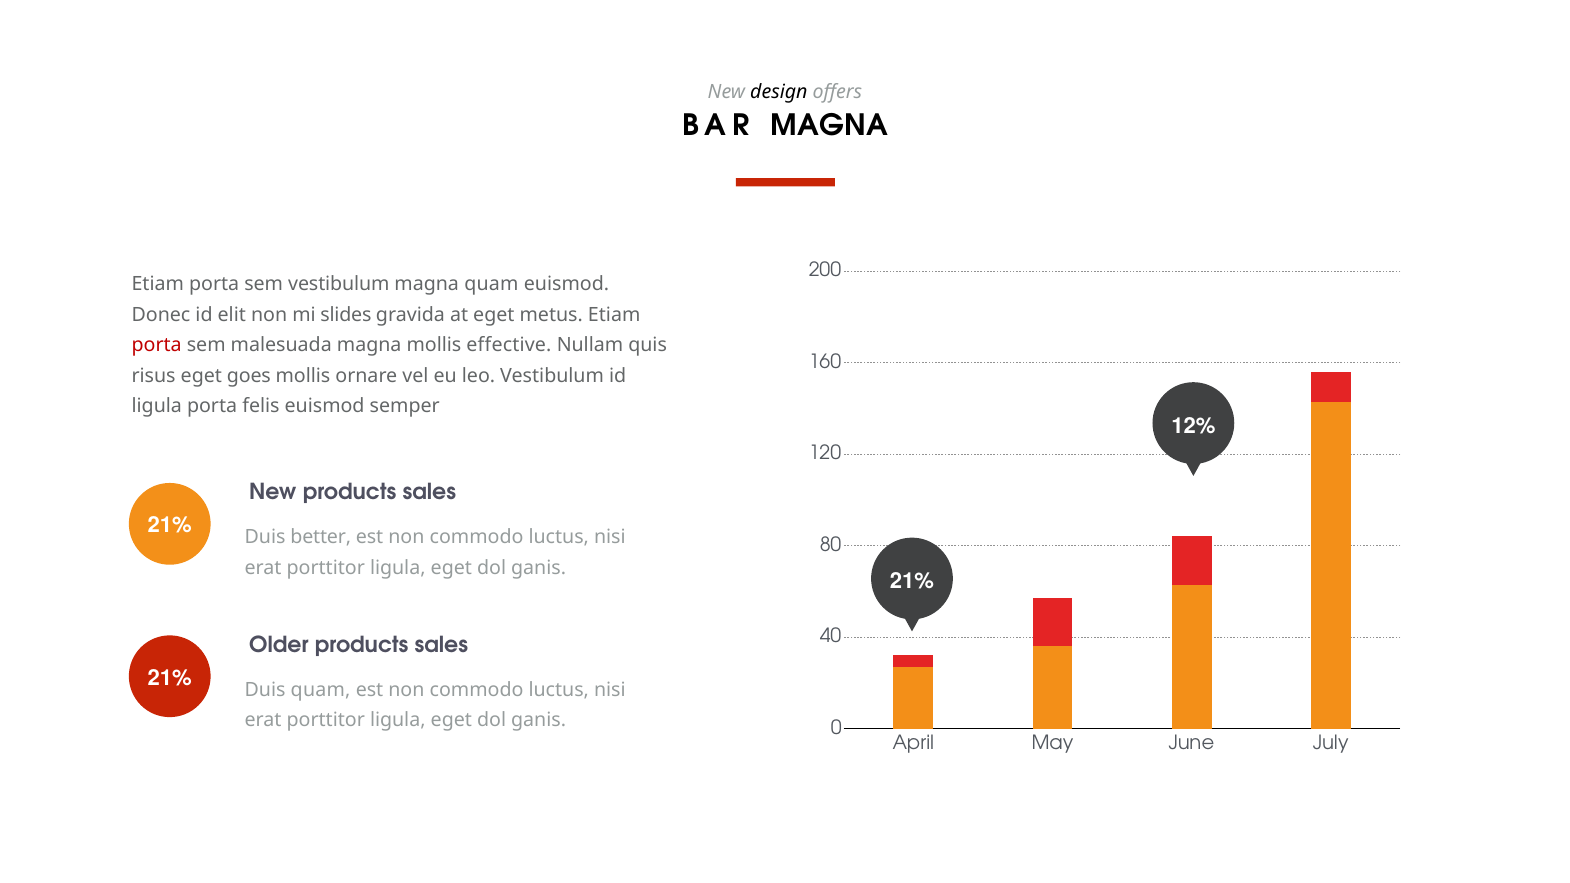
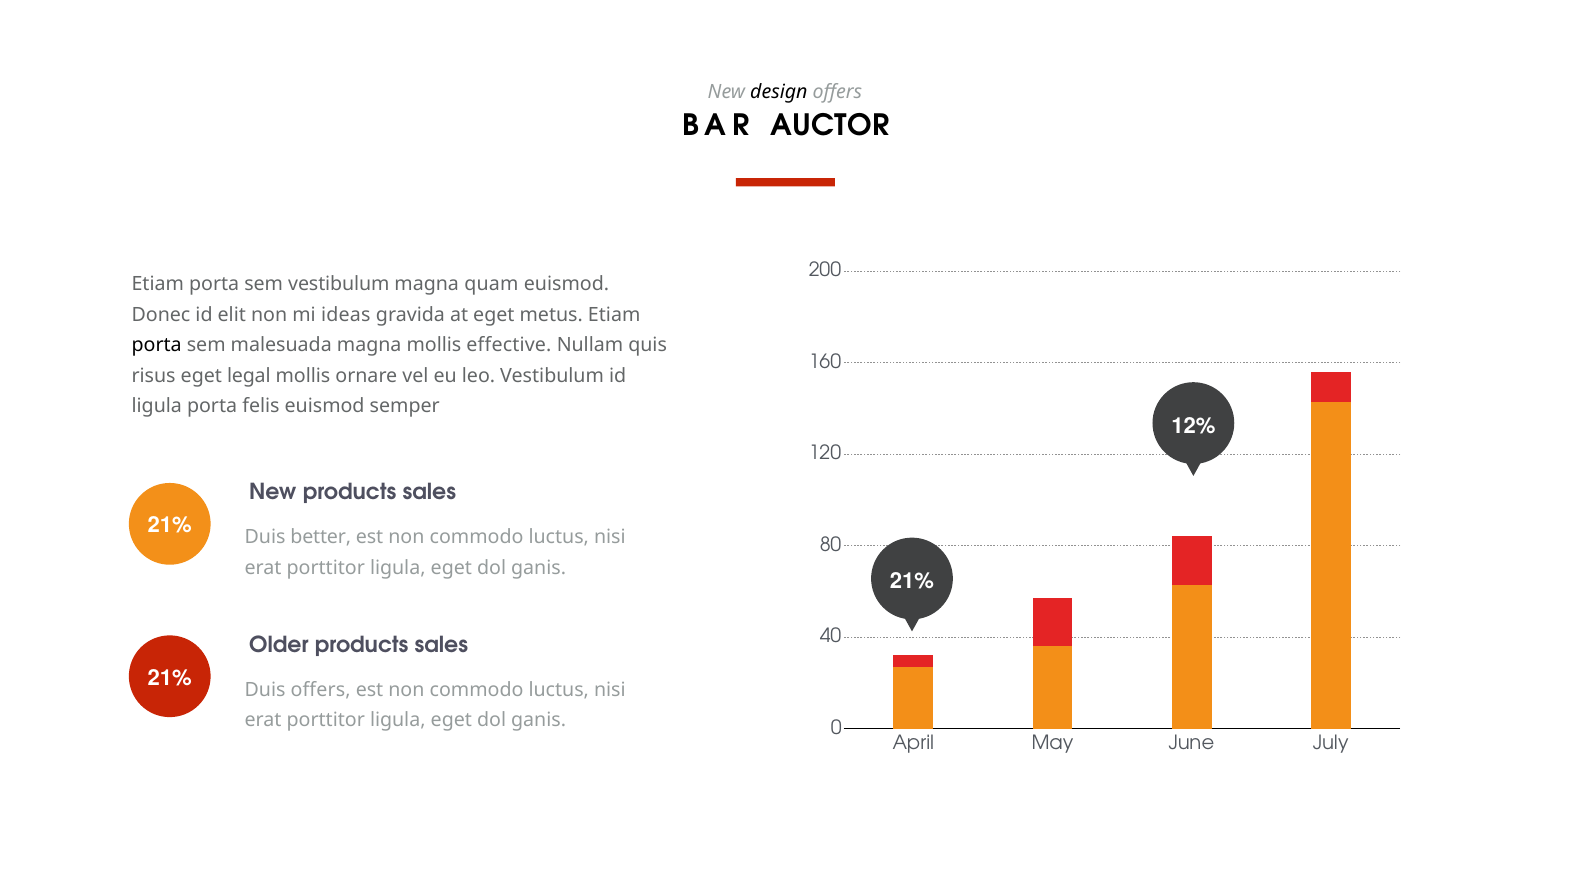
BAR MAGNA: MAGNA -> AUCTOR
slides: slides -> ideas
porta at (157, 345) colour: red -> black
goes: goes -> legal
Duis quam: quam -> offers
